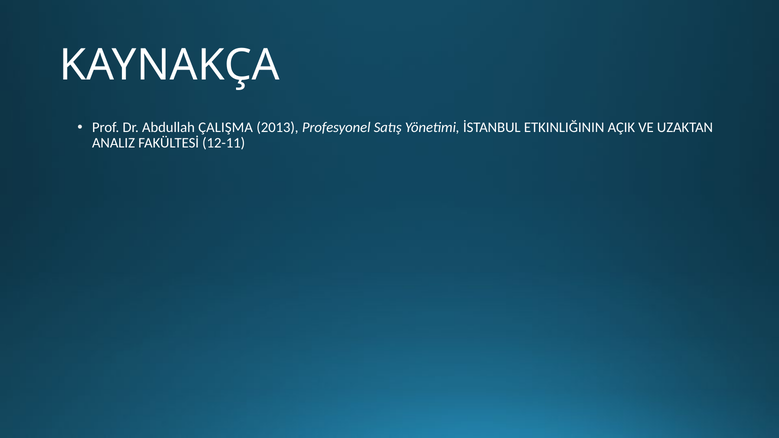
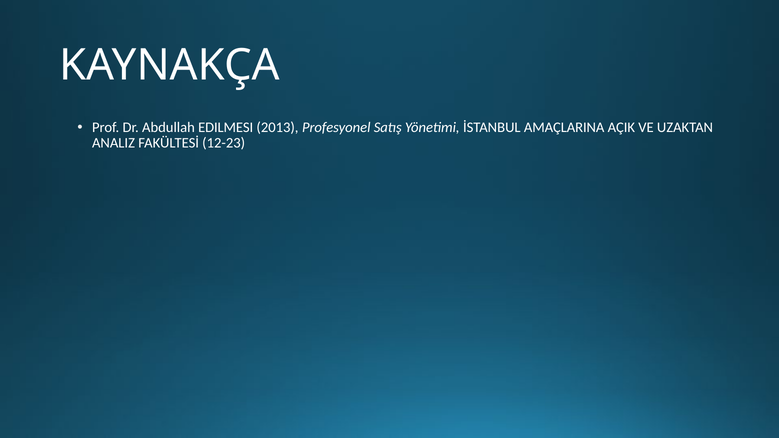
ÇALIŞMA: ÇALIŞMA -> EDILMESI
ETKINLIĞININ: ETKINLIĞININ -> AMAÇLARINA
12-11: 12-11 -> 12-23
